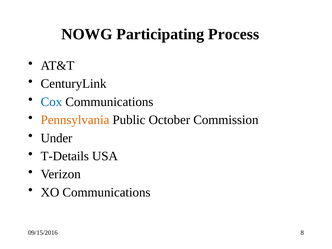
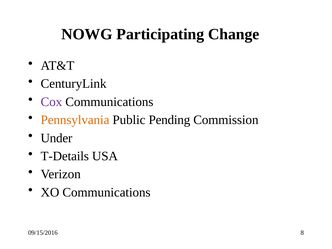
Process: Process -> Change
Cox colour: blue -> purple
October: October -> Pending
